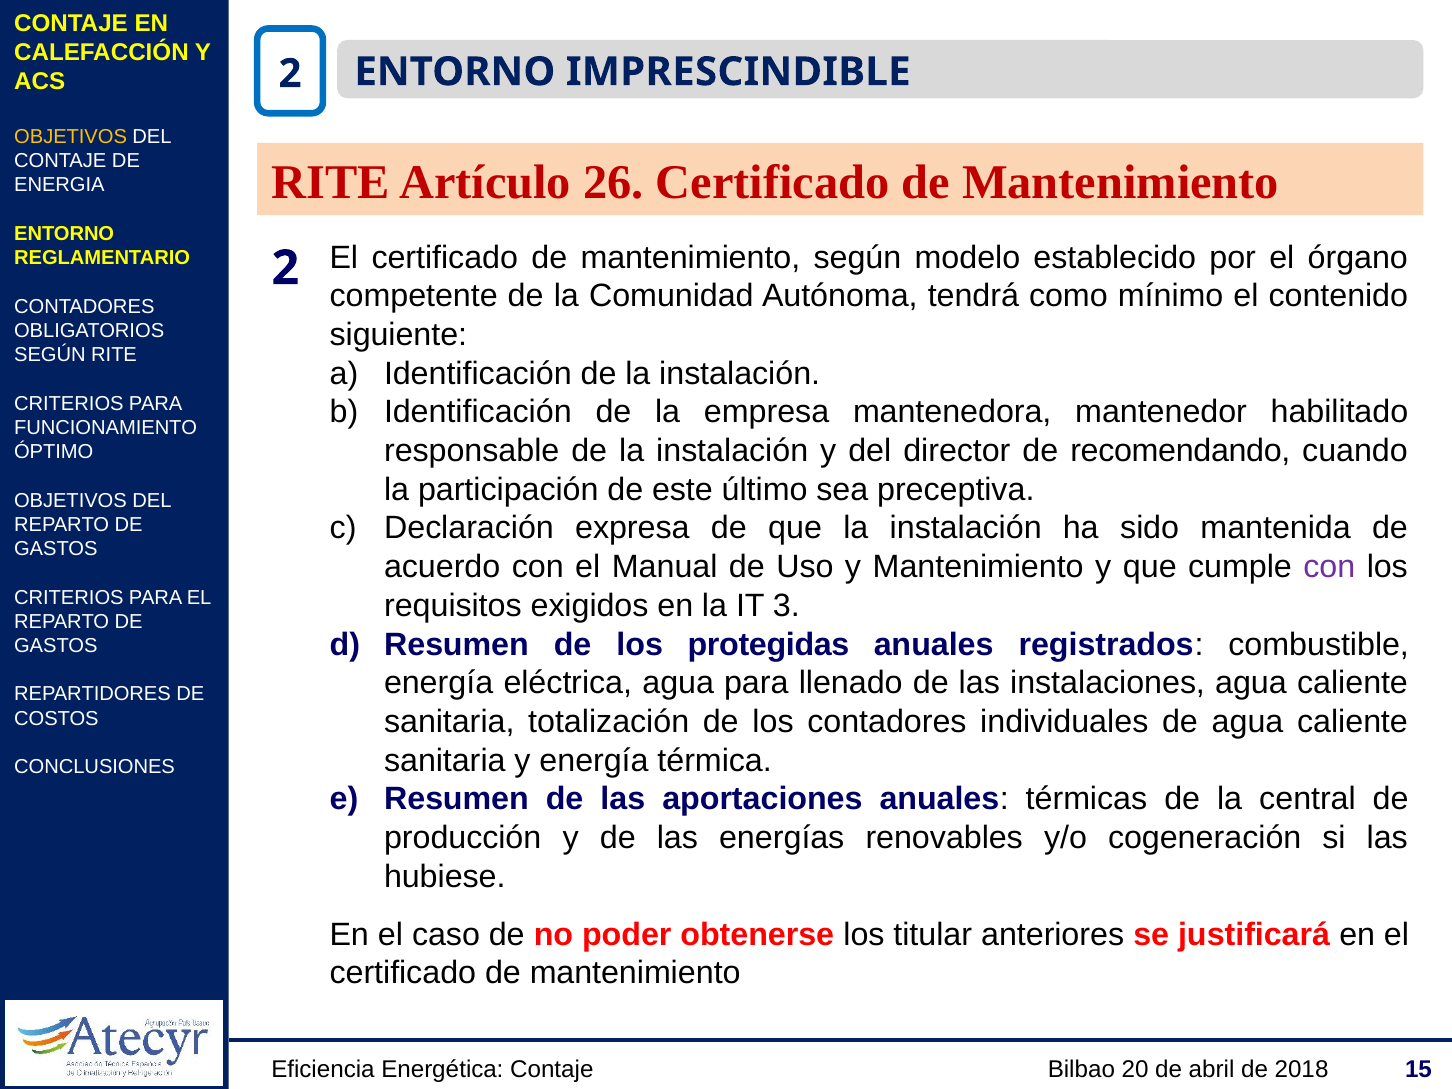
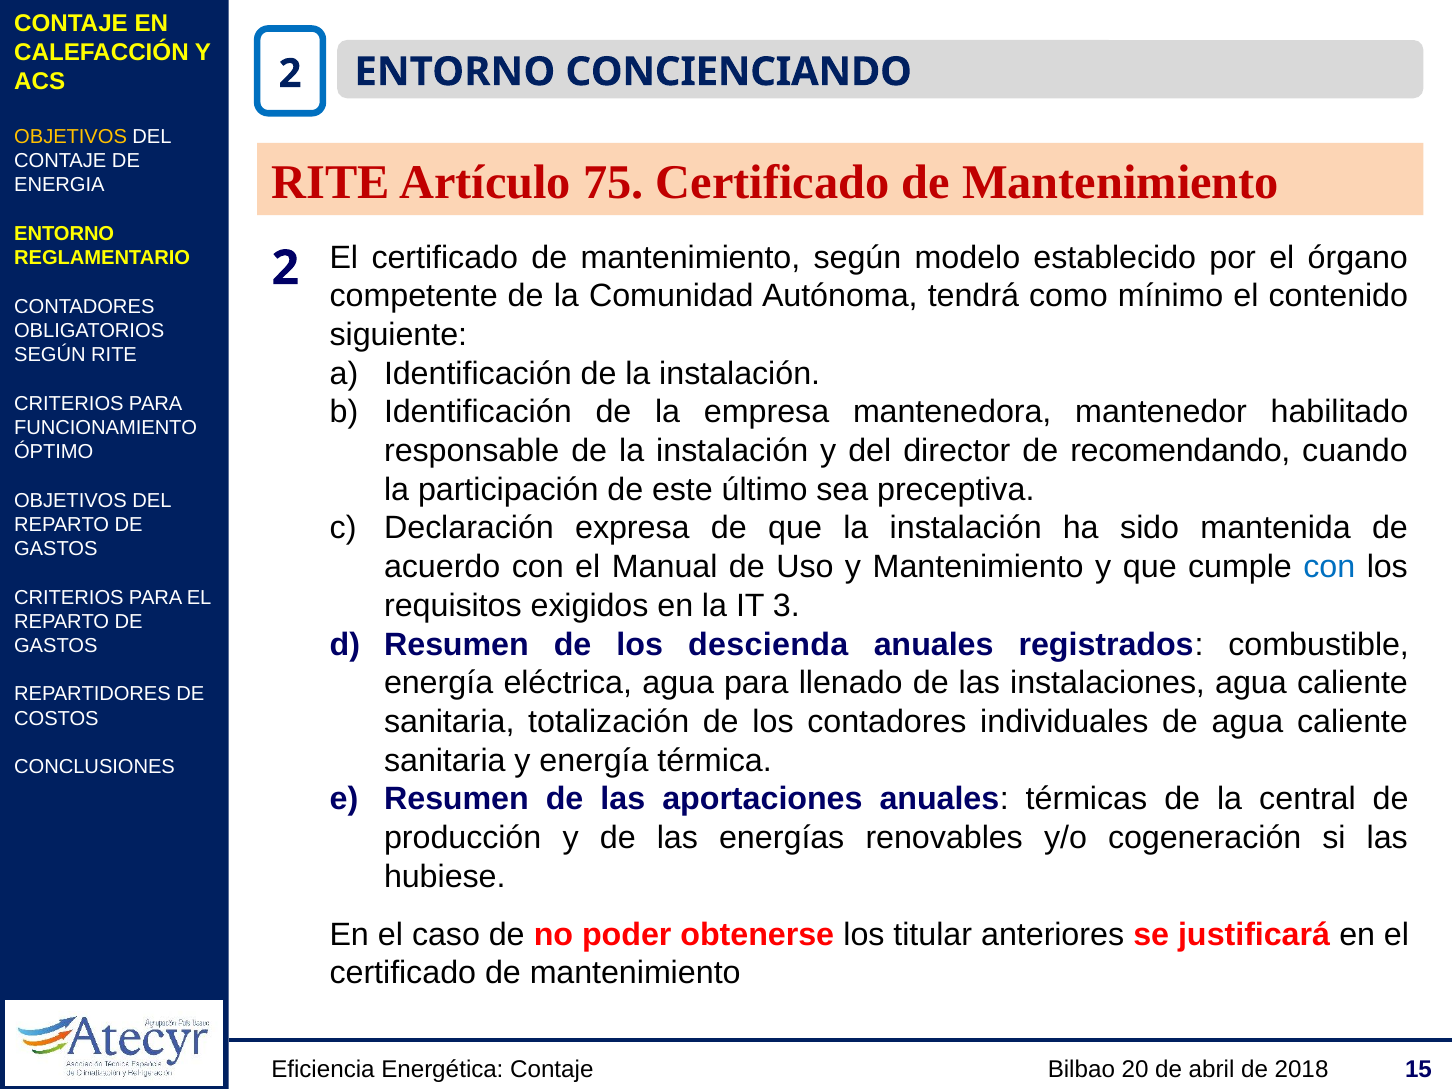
IMPRESCINDIBLE: IMPRESCINDIBLE -> CONCIENCIANDO
26: 26 -> 75
con at (1329, 567) colour: purple -> blue
protegidas: protegidas -> descienda
